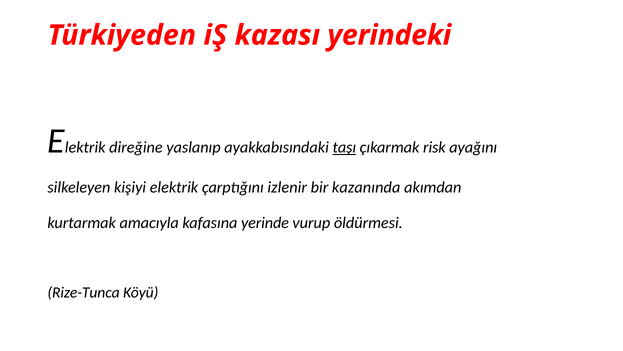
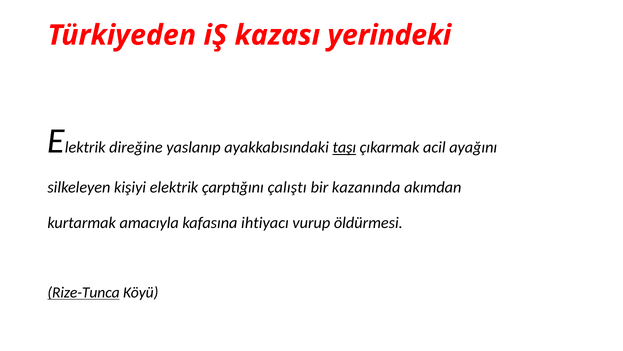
risk: risk -> acil
izlenir: izlenir -> çalıştı
yerinde: yerinde -> ihtiyacı
Rize-Tunca underline: none -> present
